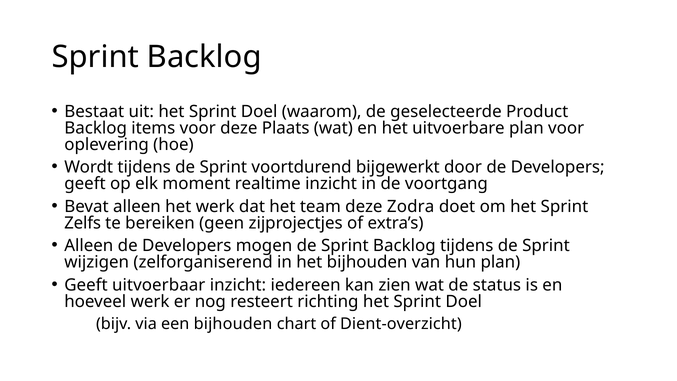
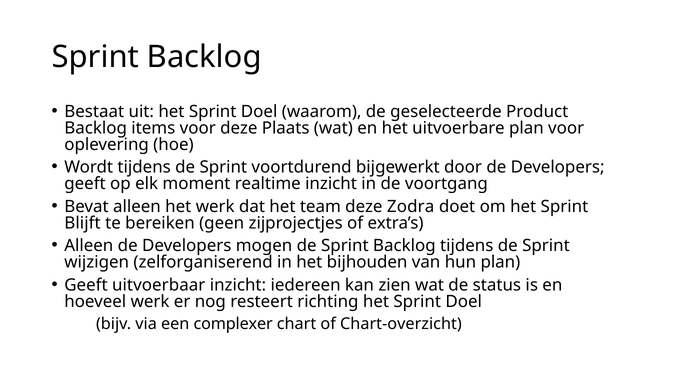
Zelfs: Zelfs -> Blijft
een bijhouden: bijhouden -> complexer
Dient-overzicht: Dient-overzicht -> Chart-overzicht
